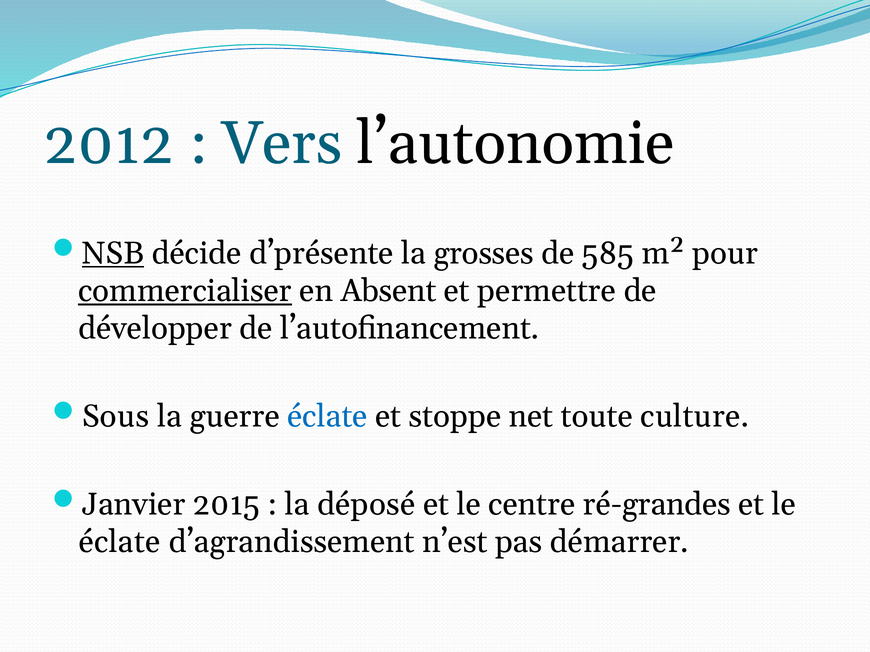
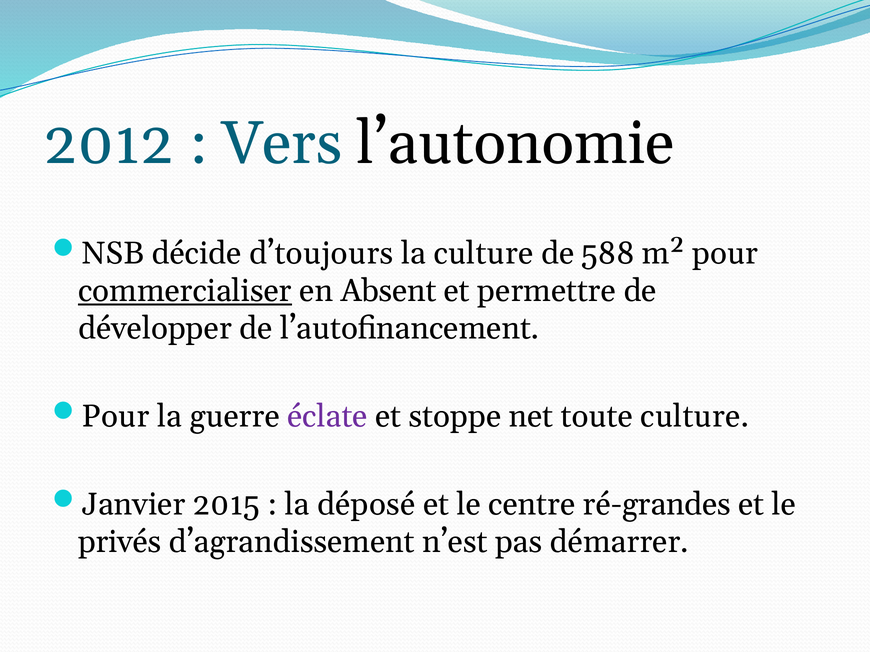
NSB underline: present -> none
d’présente: d’présente -> d’toujours
la grosses: grosses -> culture
585: 585 -> 588
Sous at (116, 417): Sous -> Pour
éclate at (327, 417) colour: blue -> purple
éclate at (119, 542): éclate -> privés
